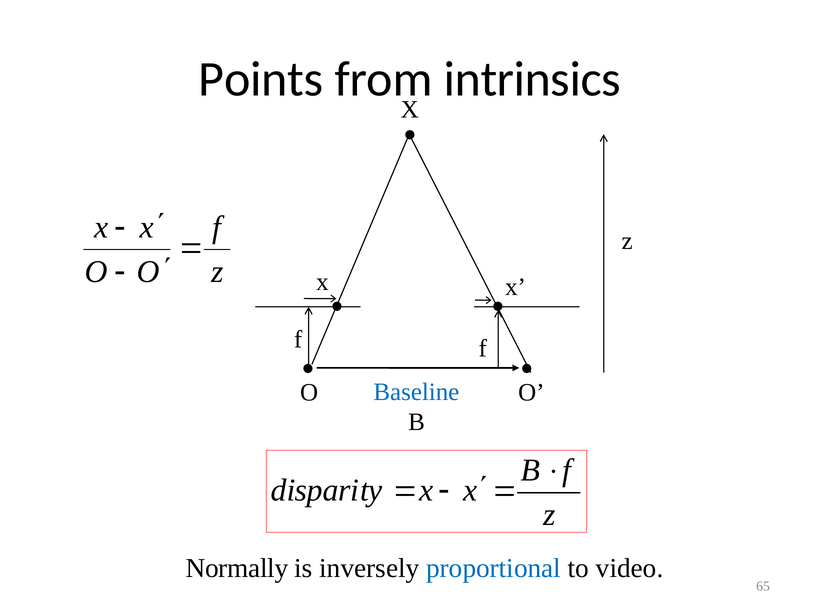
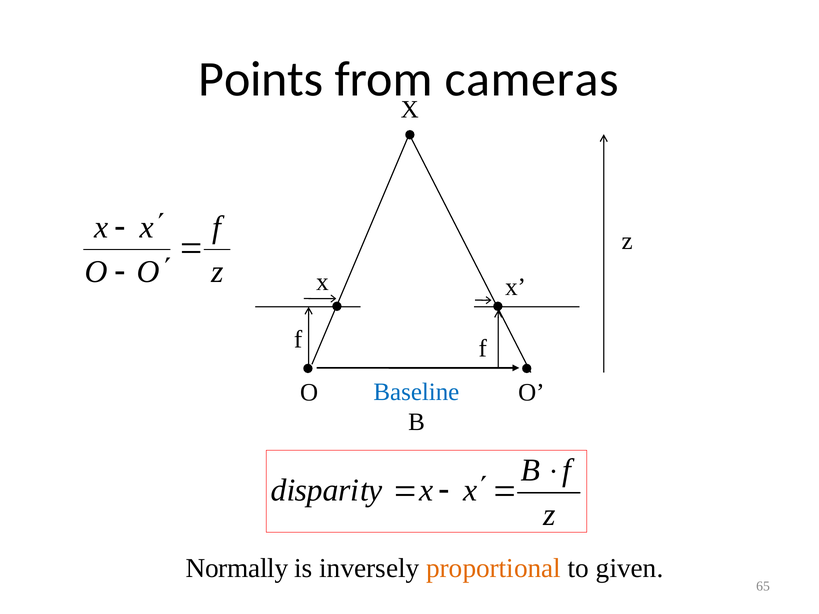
intrinsics: intrinsics -> cameras
proportional colour: blue -> orange
video: video -> given
